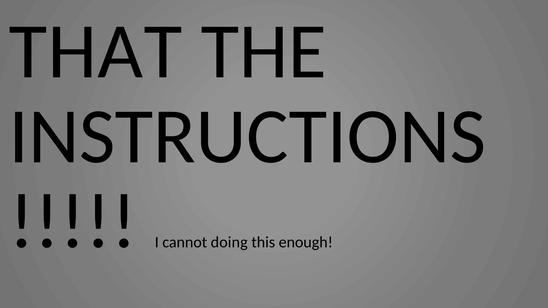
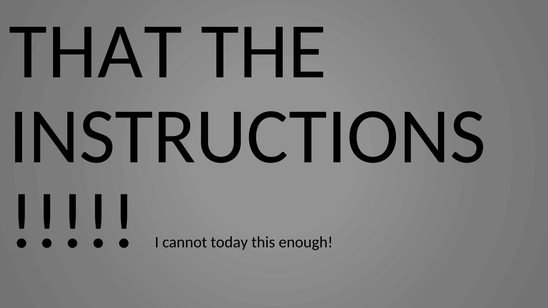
doing: doing -> today
